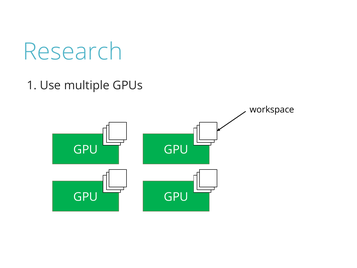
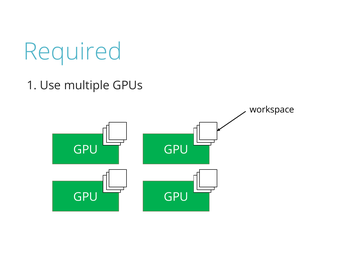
Research: Research -> Required
